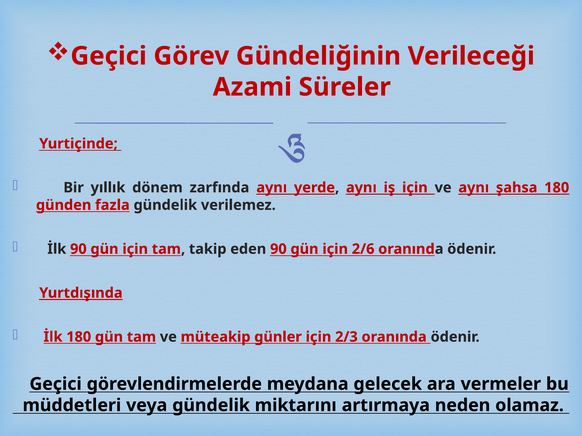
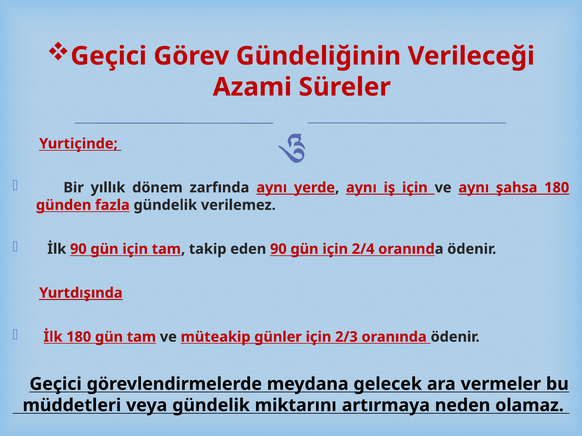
2/6: 2/6 -> 2/4
